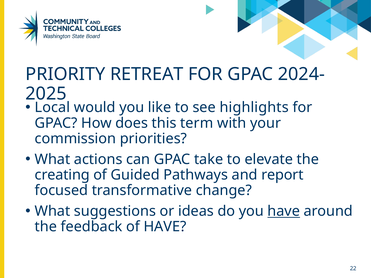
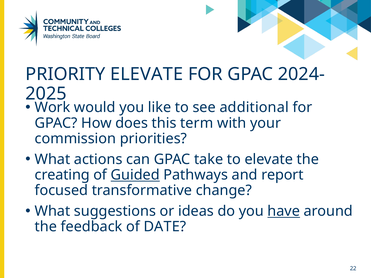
PRIORITY RETREAT: RETREAT -> ELEVATE
Local: Local -> Work
highlights: highlights -> additional
Guided underline: none -> present
of HAVE: HAVE -> DATE
